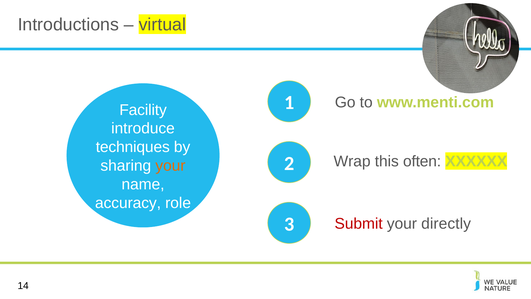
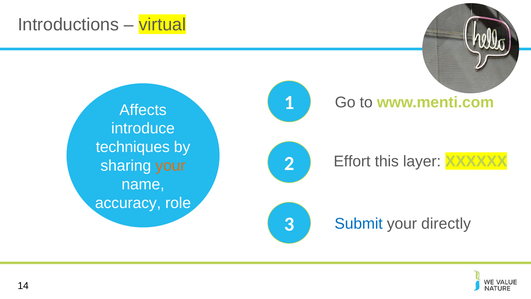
Facility: Facility -> Affects
Wrap: Wrap -> Effort
often: often -> layer
Submit colour: red -> blue
